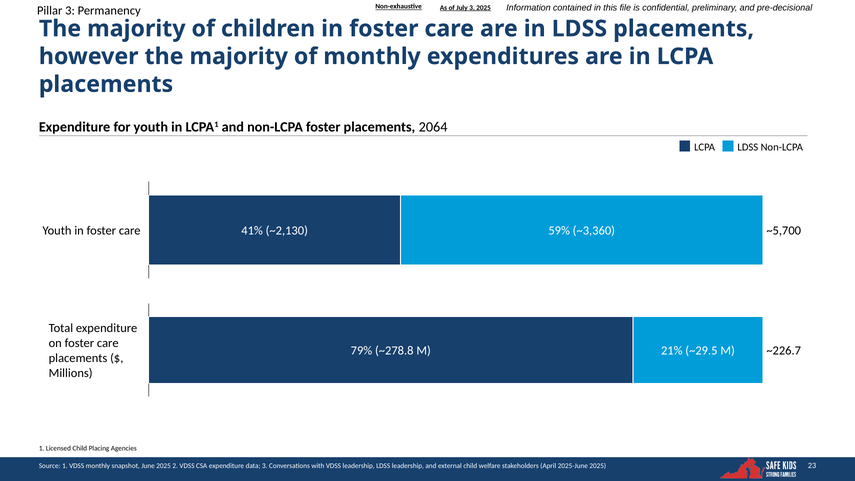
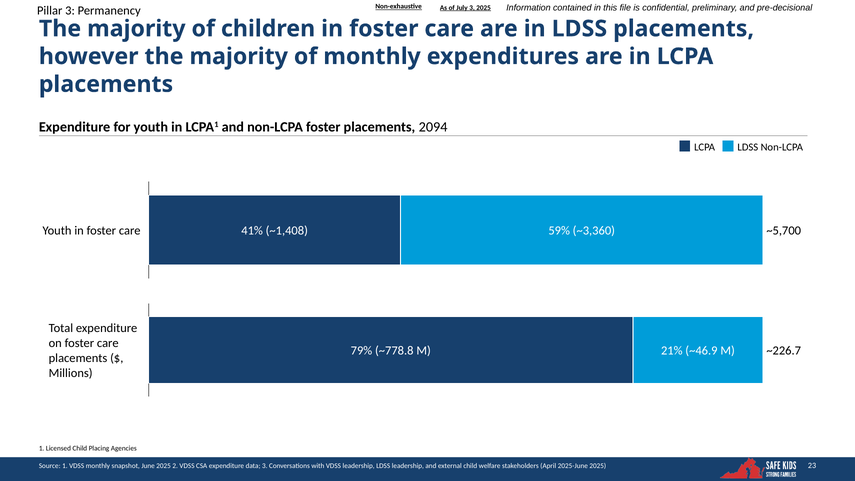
2064: 2064 -> 2094
~2,130: ~2,130 -> ~1,408
~278.8: ~278.8 -> ~778.8
~29.5: ~29.5 -> ~46.9
